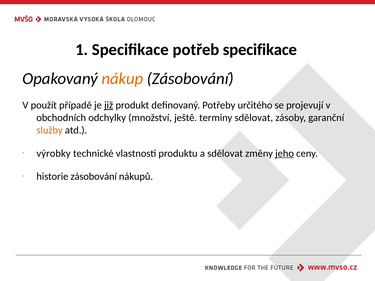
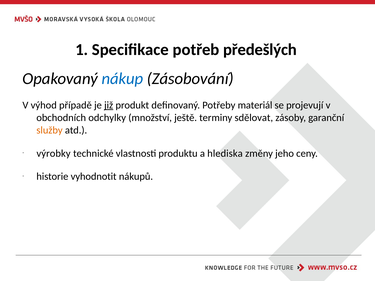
potřeb specifikace: specifikace -> předešlých
nákup colour: orange -> blue
použít: použít -> výhod
určitého: určitého -> materiál
a sdělovat: sdělovat -> hlediska
jeho underline: present -> none
historie zásobování: zásobování -> vyhodnotit
